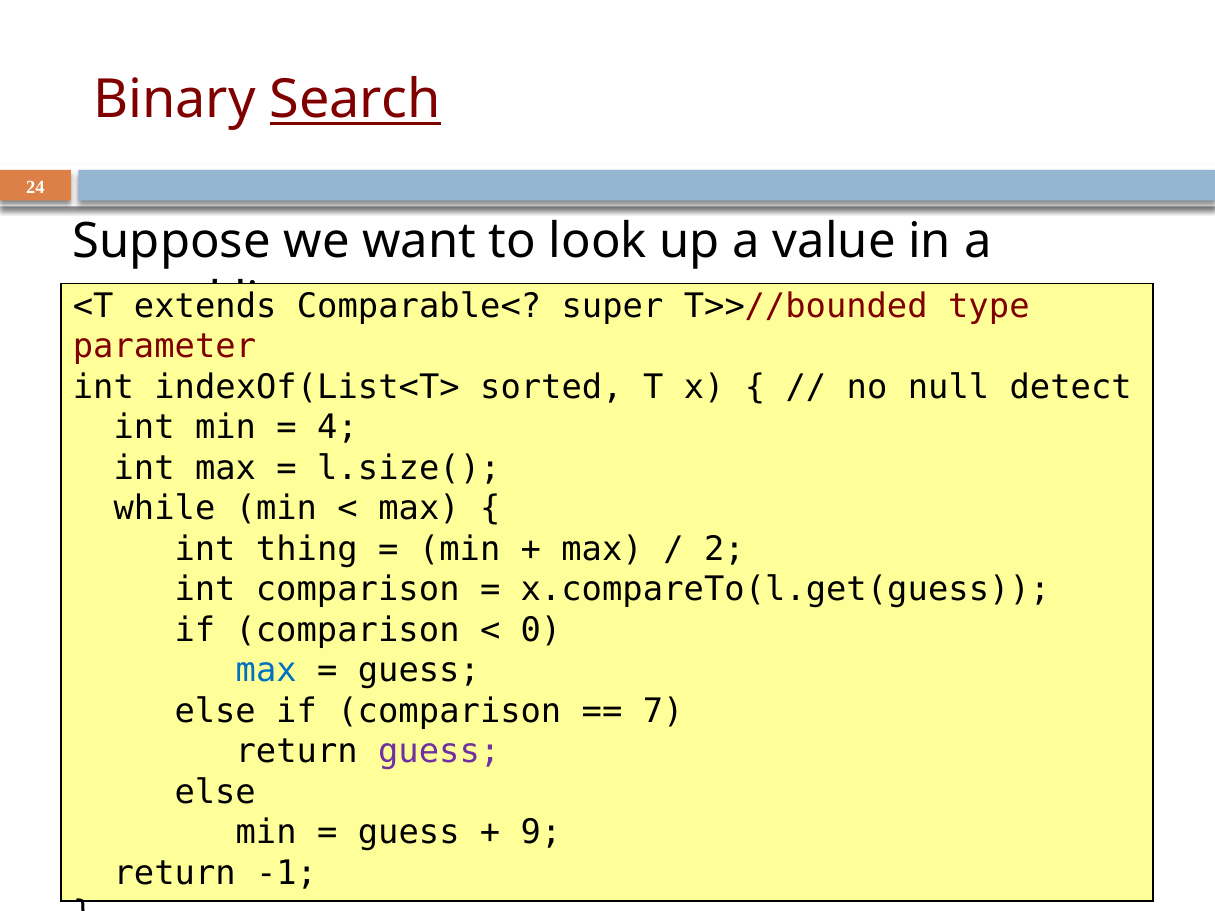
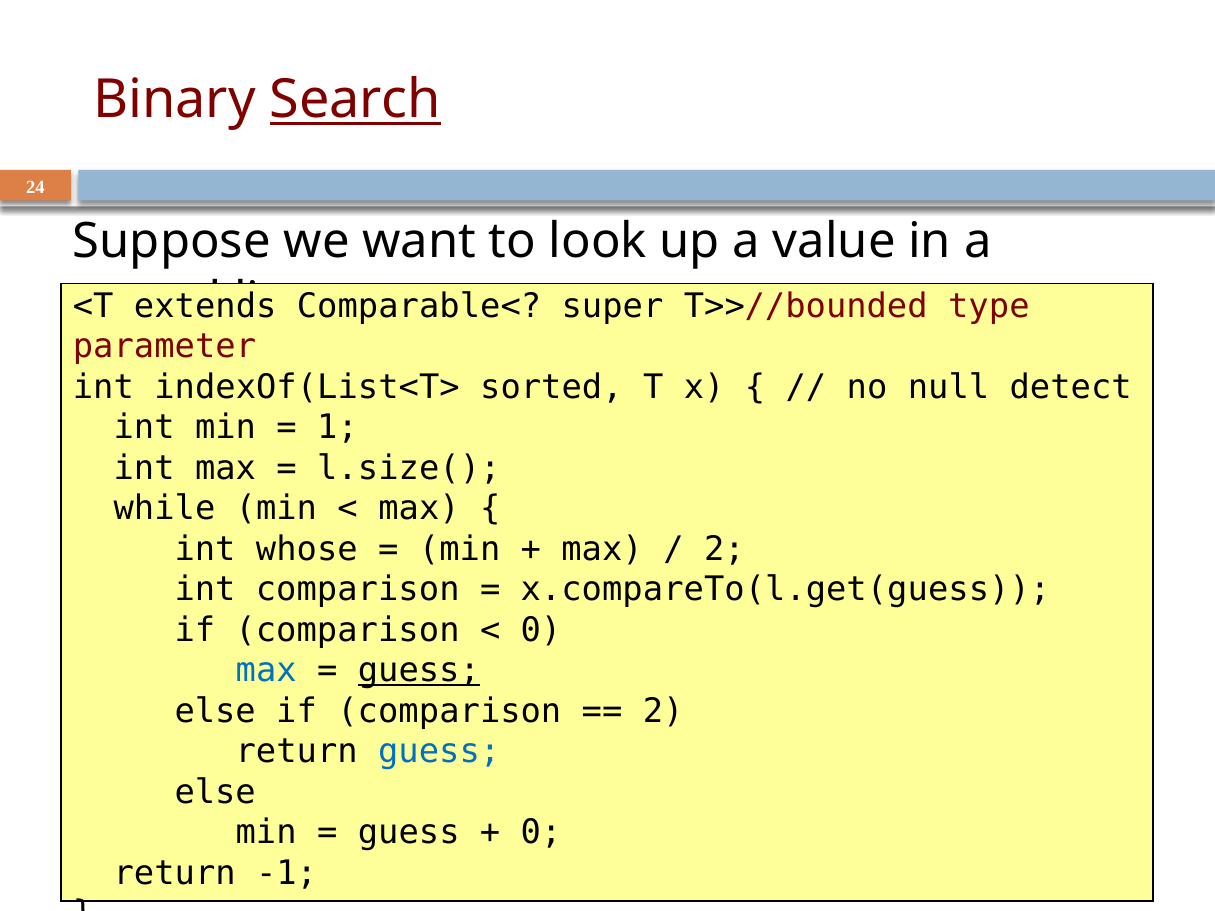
4: 4 -> 1
thing: thing -> whose
guess at (419, 671) underline: none -> present
7 at (663, 711): 7 -> 2
guess at (439, 752) colour: purple -> blue
9 at (541, 833): 9 -> 0
